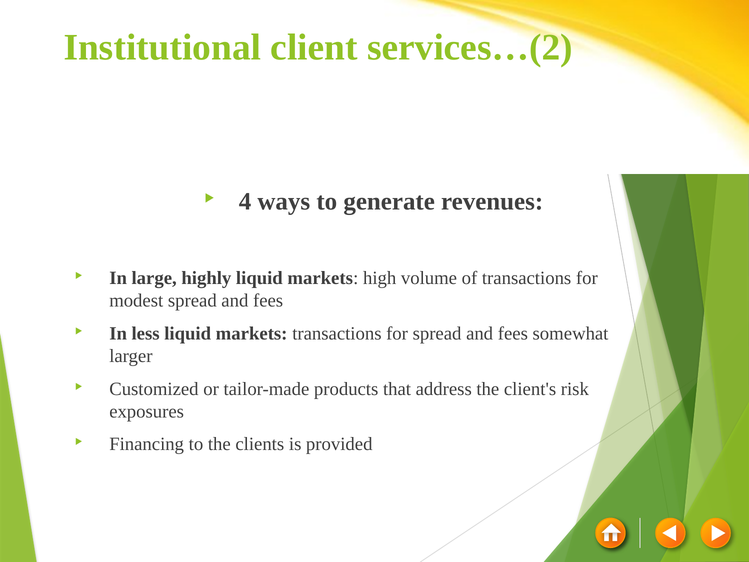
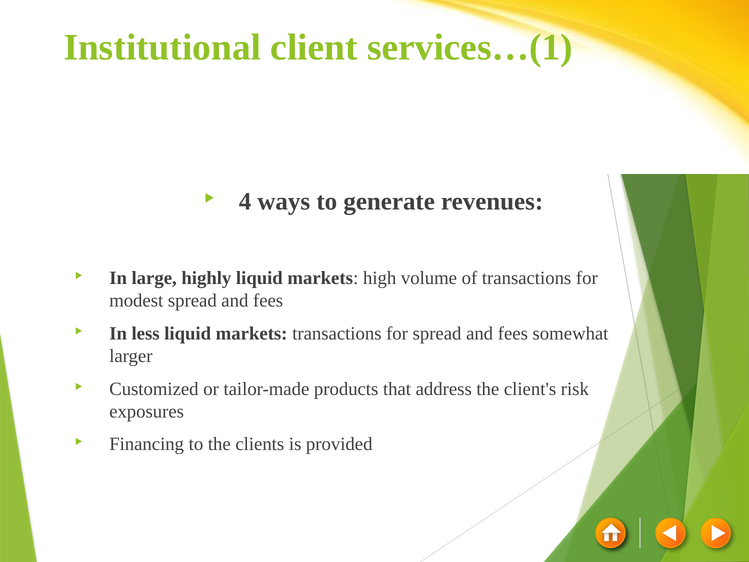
services…(2: services…(2 -> services…(1
